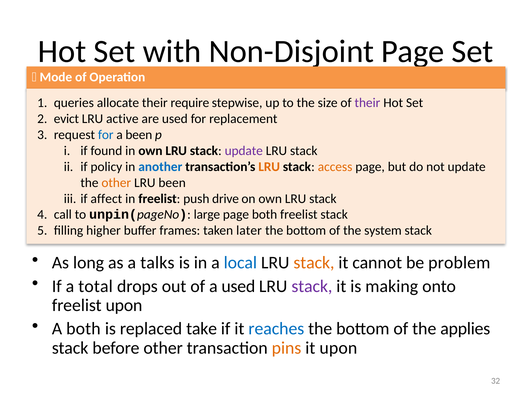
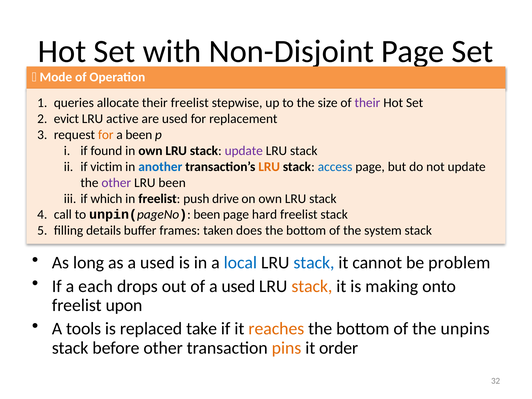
their require: require -> freelist
for at (106, 135) colour: blue -> orange
policy: policy -> victim
access colour: orange -> blue
other at (116, 183) colour: orange -> purple
affect: affect -> which
unpin(pageNo large: large -> been
page both: both -> hard
higher: higher -> details
later: later -> does
as a talks: talks -> used
stack at (314, 263) colour: orange -> blue
total: total -> each
stack at (312, 286) colour: purple -> orange
A both: both -> tools
reaches colour: blue -> orange
applies: applies -> unpins
it upon: upon -> order
